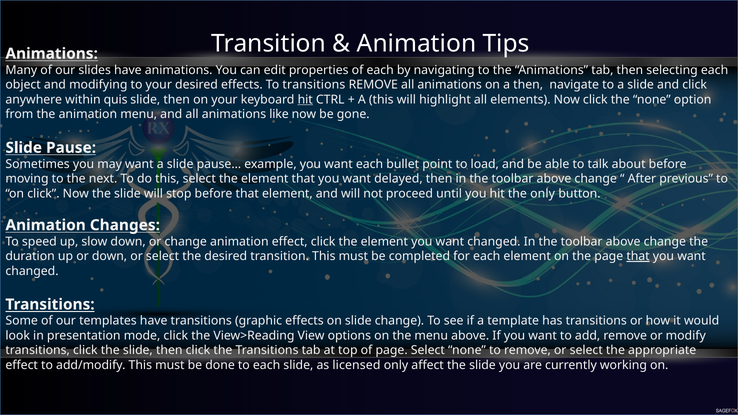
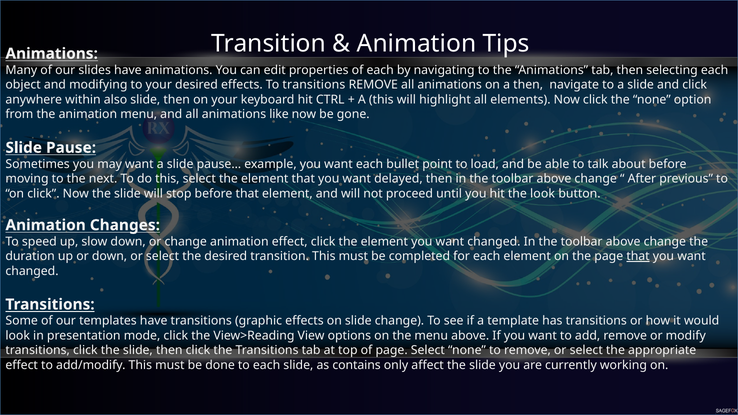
quis: quis -> also
hit at (305, 100) underline: present -> none
the only: only -> look
licensed: licensed -> contains
